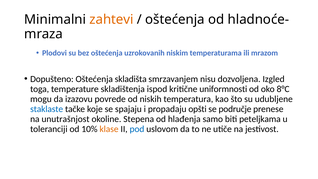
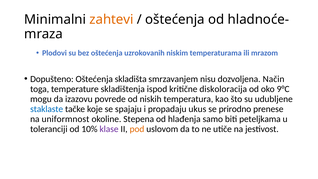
Izgled: Izgled -> Način
uniformnosti: uniformnosti -> diskoloracija
8°C: 8°C -> 9°C
opšti: opšti -> ukus
područje: područje -> prirodno
unutrašnjost: unutrašnjost -> uniformnost
klase colour: orange -> purple
pod colour: blue -> orange
